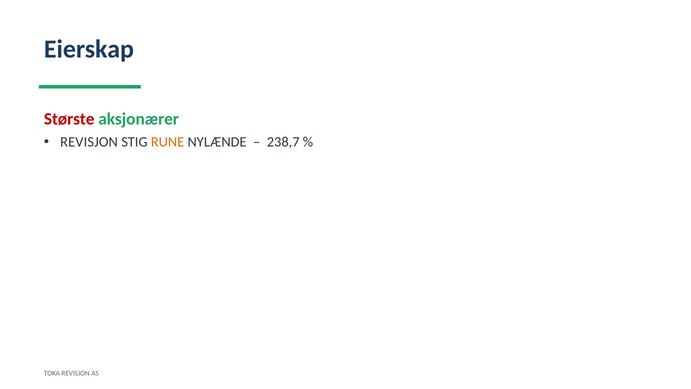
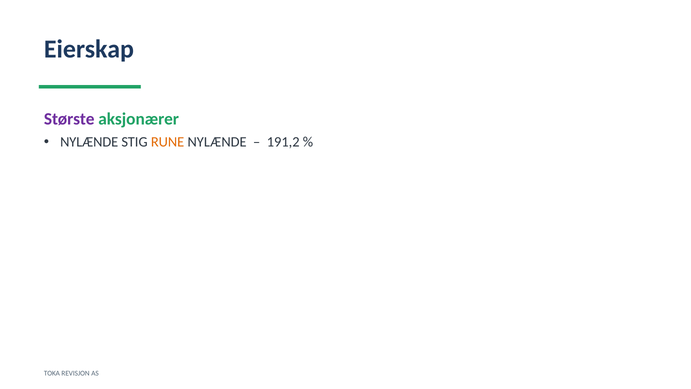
Største colour: red -> purple
REVISJON at (89, 142): REVISJON -> NYLÆNDE
238,7: 238,7 -> 191,2
